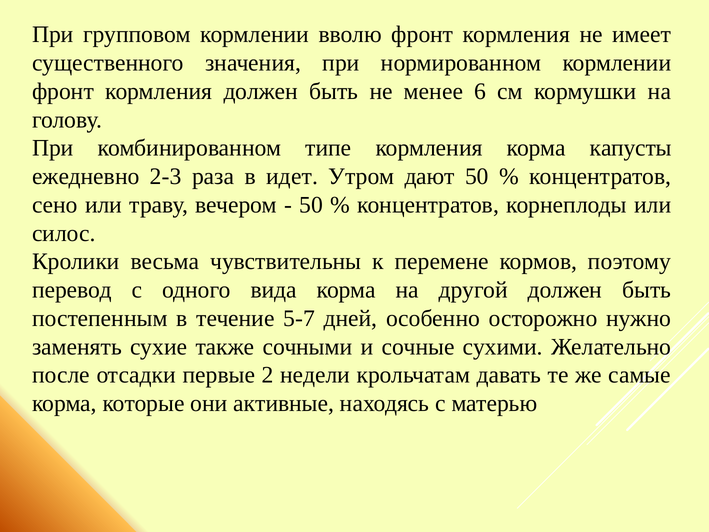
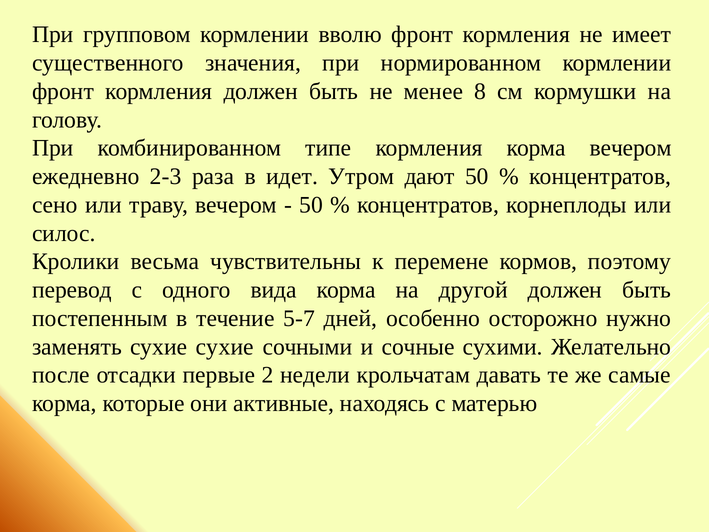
6: 6 -> 8
корма капусты: капусты -> вечером
сухие также: также -> сухие
